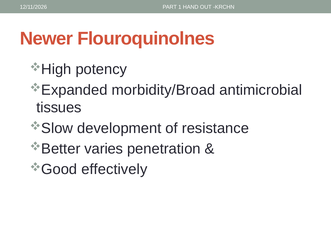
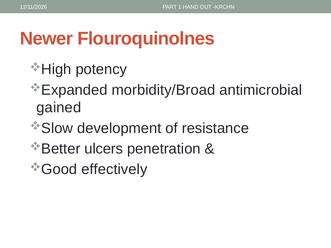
tissues: tissues -> gained
varies: varies -> ulcers
